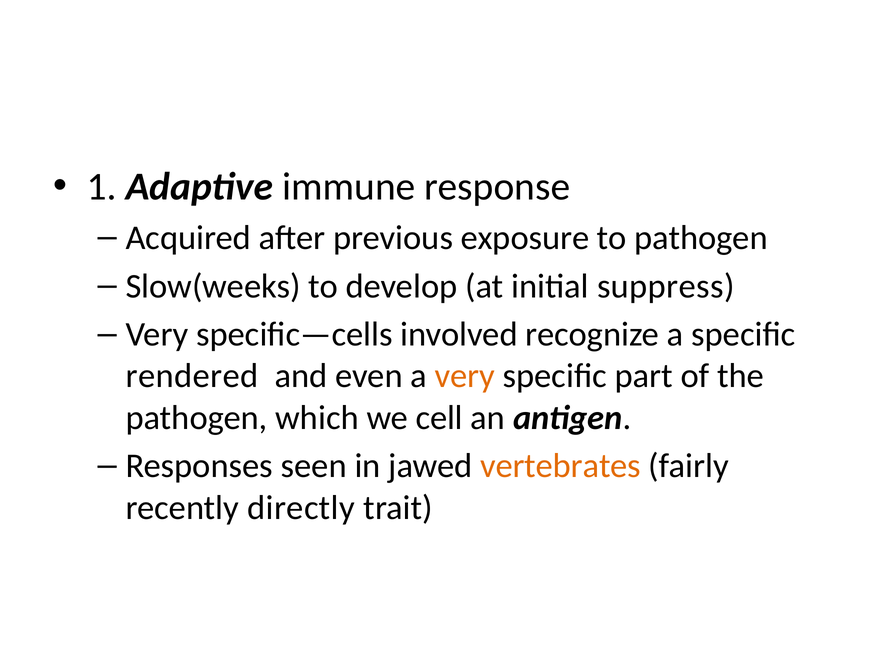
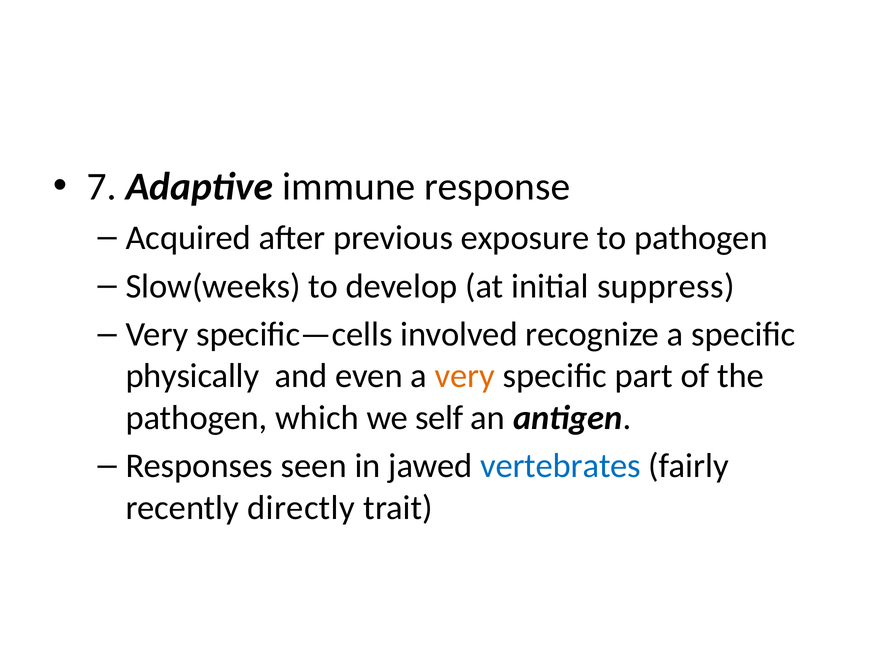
1: 1 -> 7
rendered: rendered -> physically
cell: cell -> self
vertebrates colour: orange -> blue
